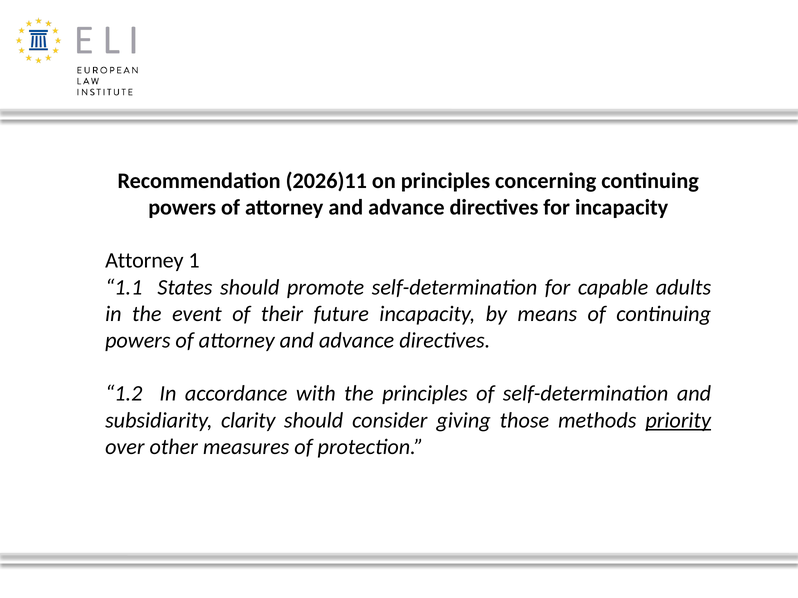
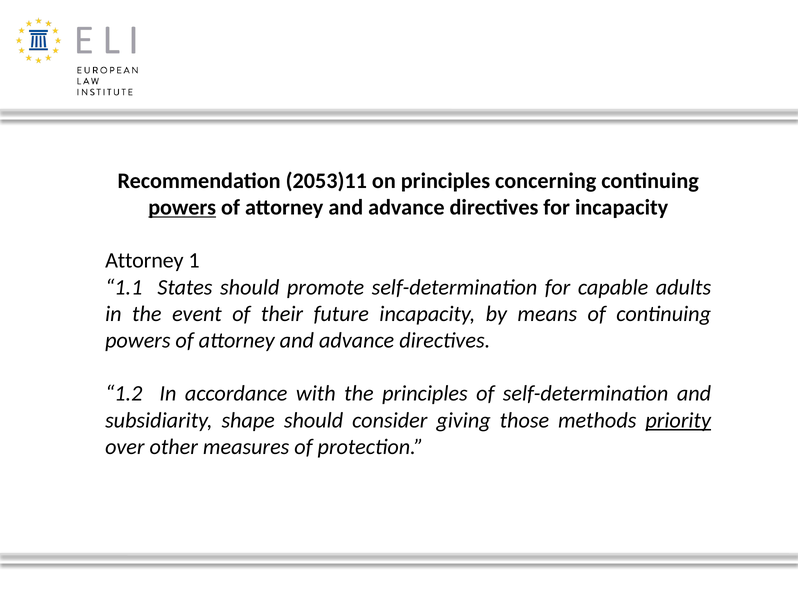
2026)11: 2026)11 -> 2053)11
powers at (182, 208) underline: none -> present
clarity: clarity -> shape
